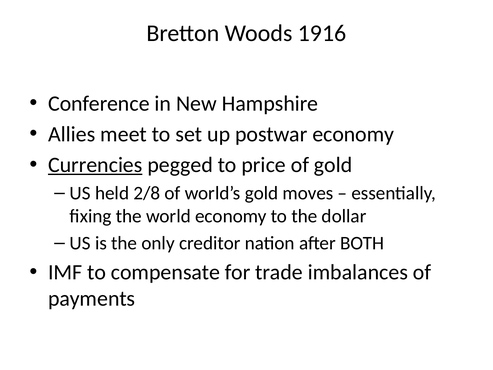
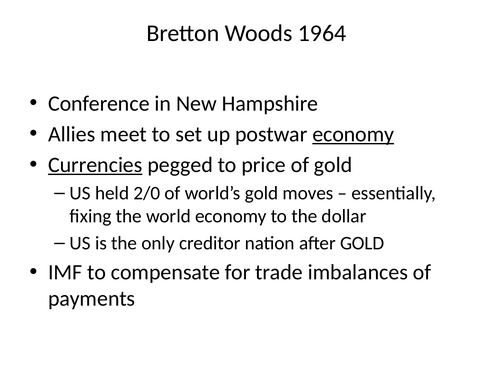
1916: 1916 -> 1964
economy at (353, 134) underline: none -> present
2/8: 2/8 -> 2/0
after BOTH: BOTH -> GOLD
